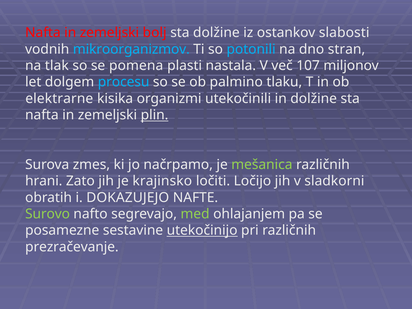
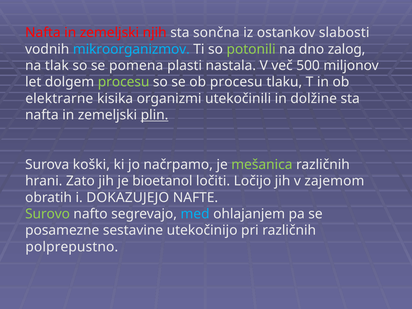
bolj: bolj -> njih
sta dolžine: dolžine -> sončna
potonili colour: light blue -> light green
stran: stran -> zalog
107: 107 -> 500
procesu at (124, 82) colour: light blue -> light green
ob palmino: palmino -> procesu
zmes: zmes -> koški
krajinsko: krajinsko -> bioetanol
sladkorni: sladkorni -> zajemom
med colour: light green -> light blue
utekočinijo underline: present -> none
prezračevanje: prezračevanje -> polprepustno
